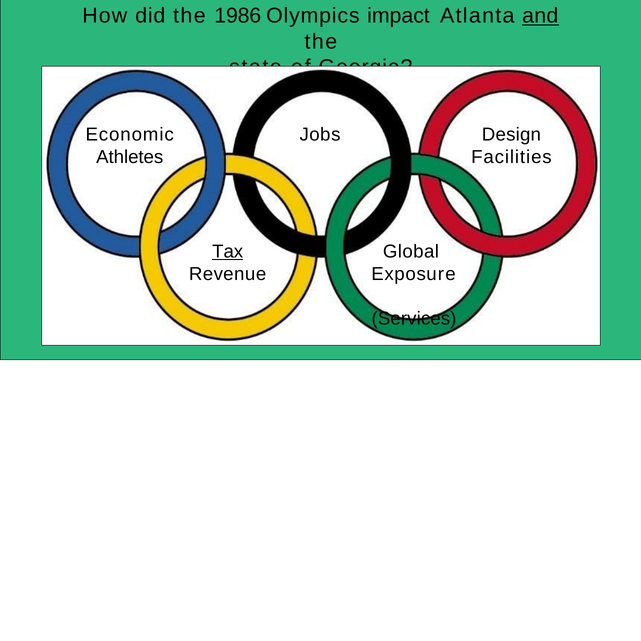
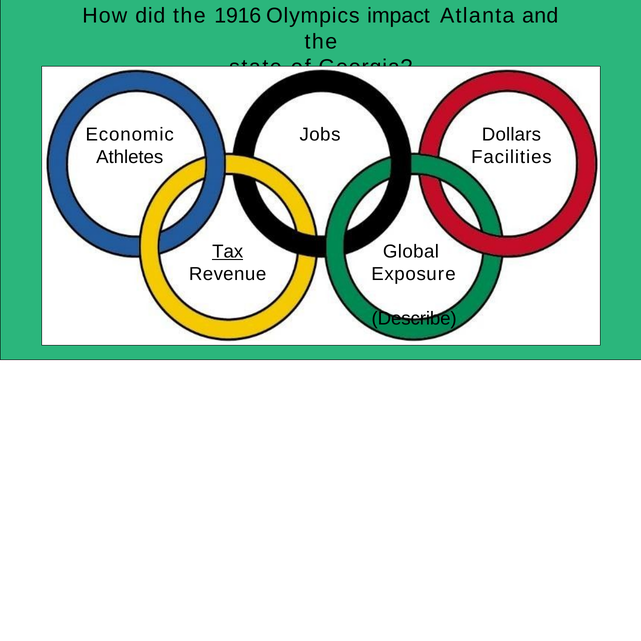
1986: 1986 -> 1916
and underline: present -> none
Design: Design -> Dollars
Services: Services -> Describe
